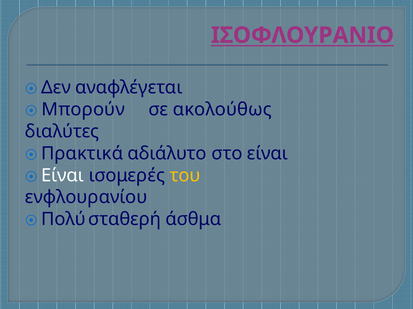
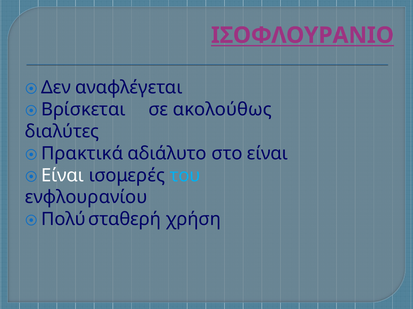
Μπορούν: Μπορούν -> Βρίσκεται
του colour: yellow -> light blue
άσθμα: άσθμα -> χρήση
